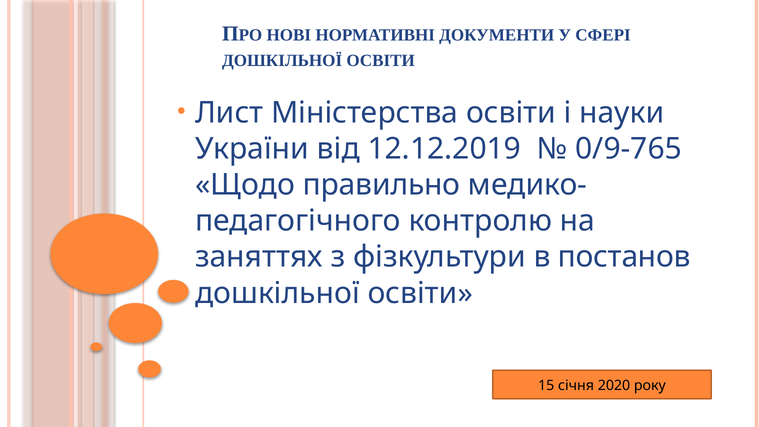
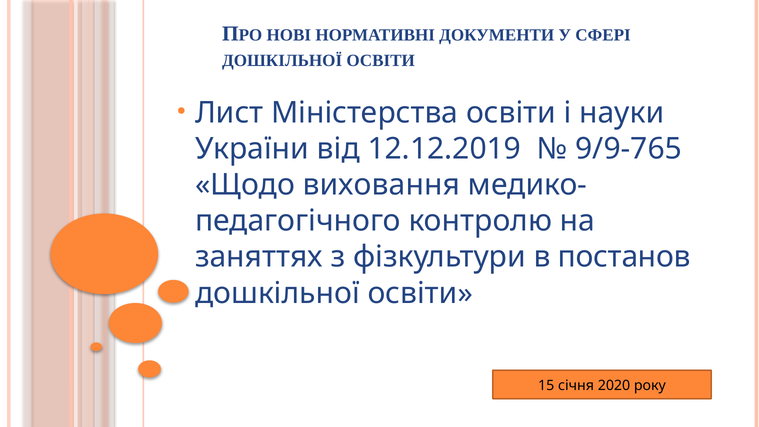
0/9-765: 0/9-765 -> 9/9-765
правильно: правильно -> виховання
